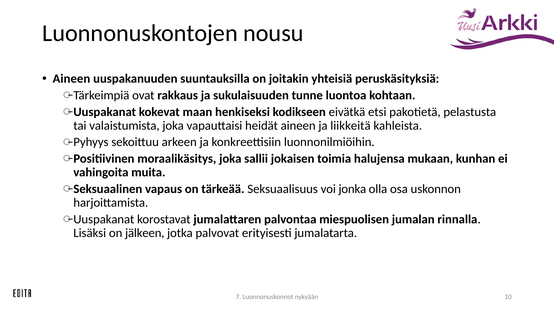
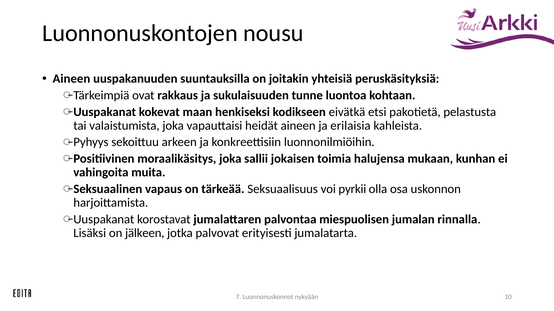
liikkeitä: liikkeitä -> erilaisia
jonka: jonka -> pyrkii
